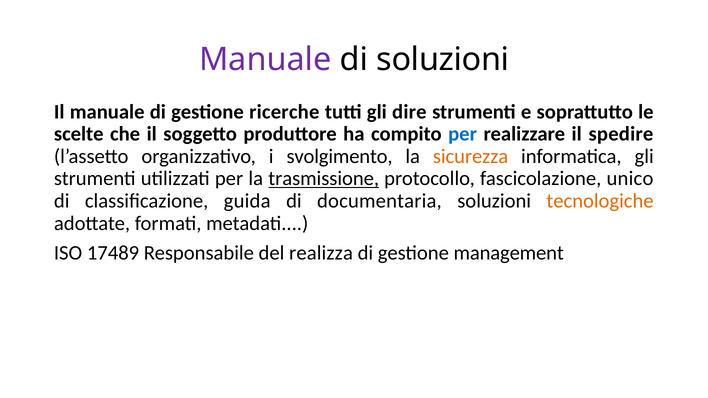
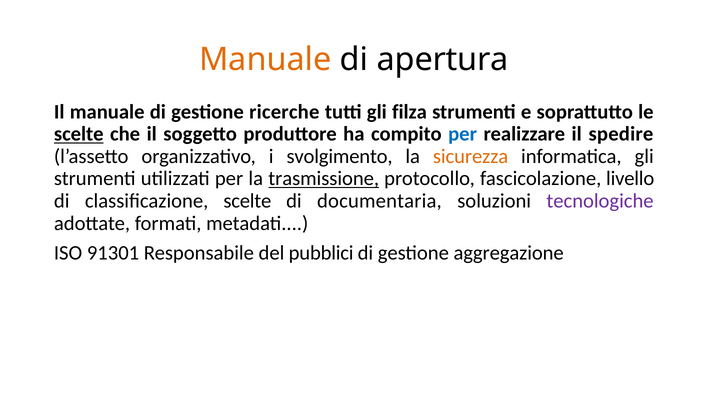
Manuale at (265, 59) colour: purple -> orange
di soluzioni: soluzioni -> apertura
dire: dire -> filza
scelte at (79, 134) underline: none -> present
unico: unico -> livello
classificazione guida: guida -> scelte
tecnologiche colour: orange -> purple
17489: 17489 -> 91301
realizza: realizza -> pubblici
management: management -> aggregazione
